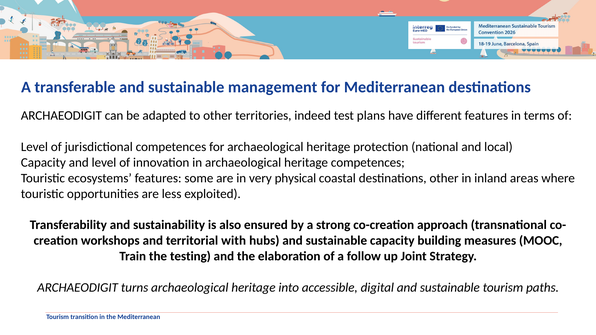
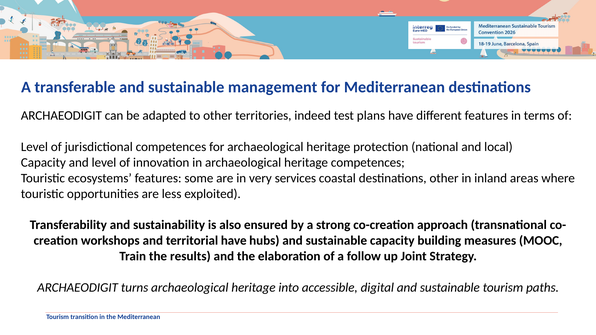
physical: physical -> services
territorial with: with -> have
testing: testing -> results
